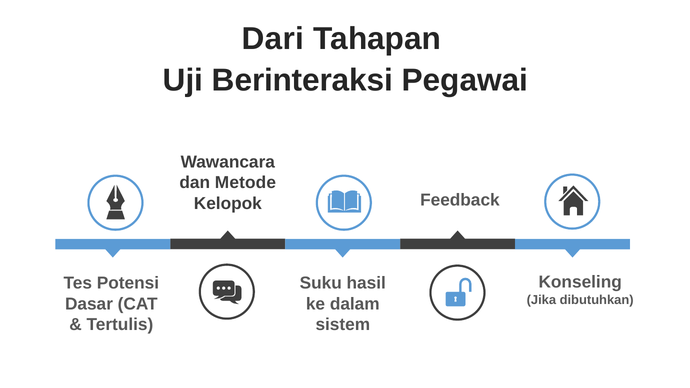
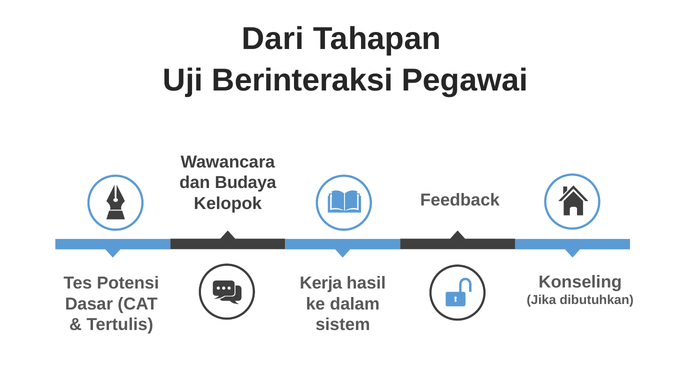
Metode: Metode -> Budaya
Suku: Suku -> Kerja
